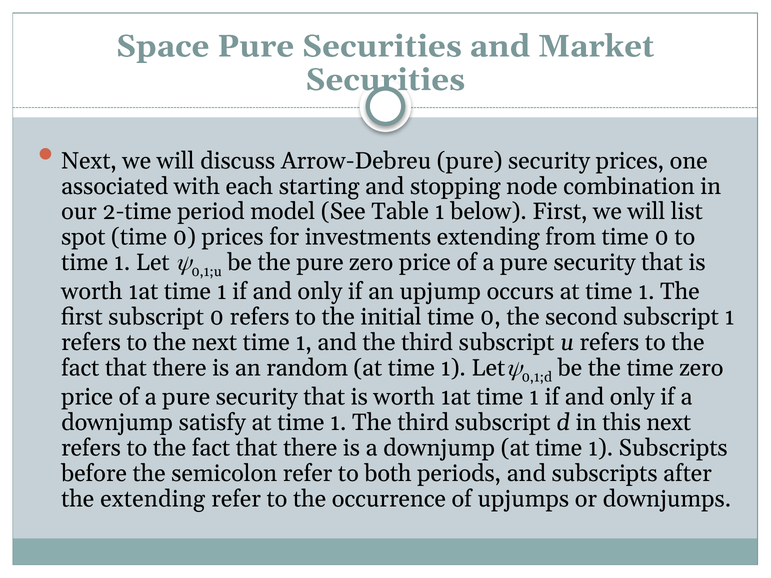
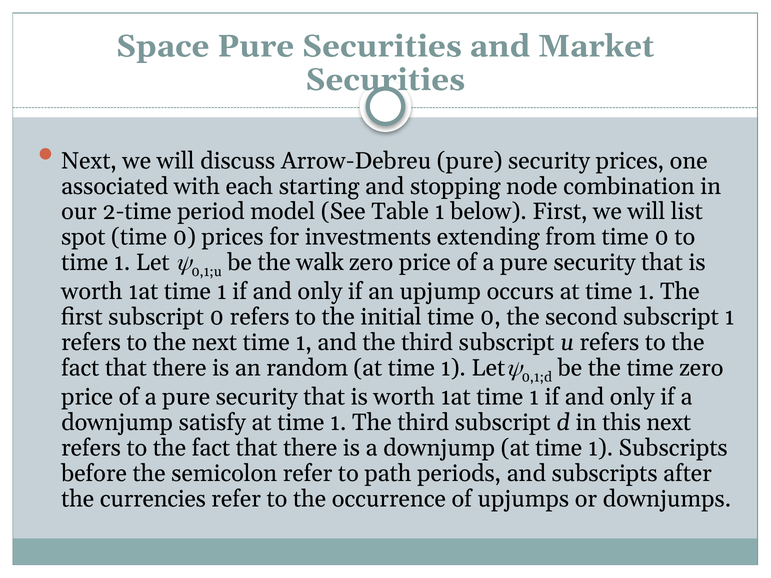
the pure: pure -> walk
both: both -> path
the extending: extending -> currencies
